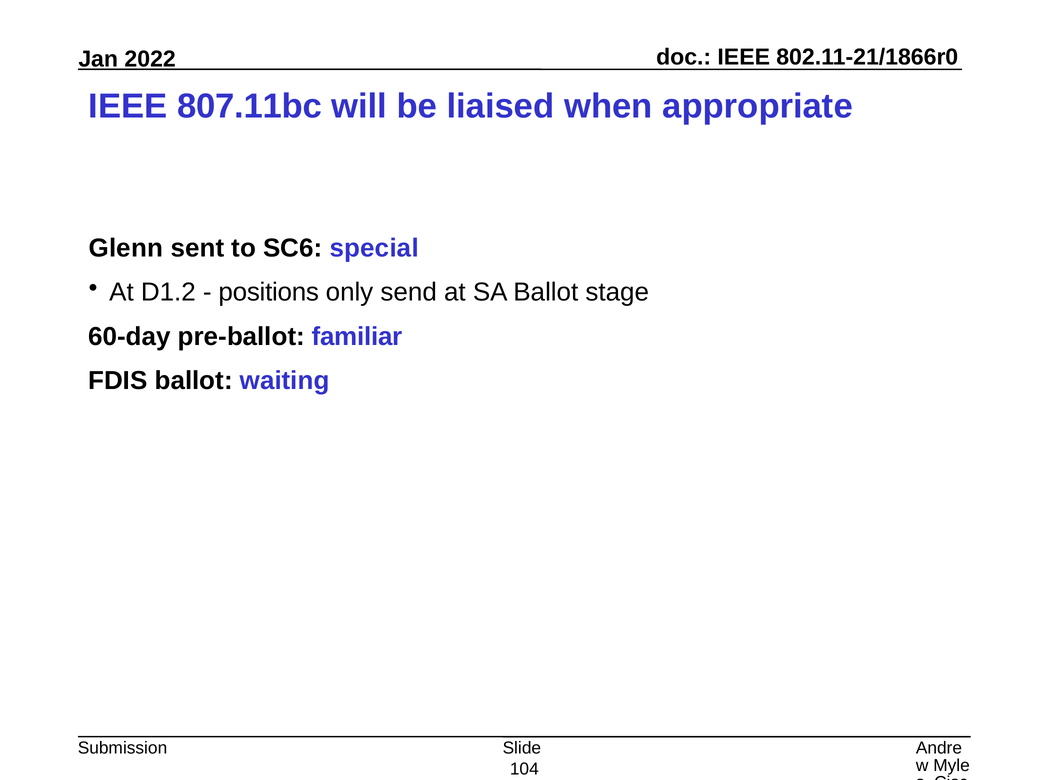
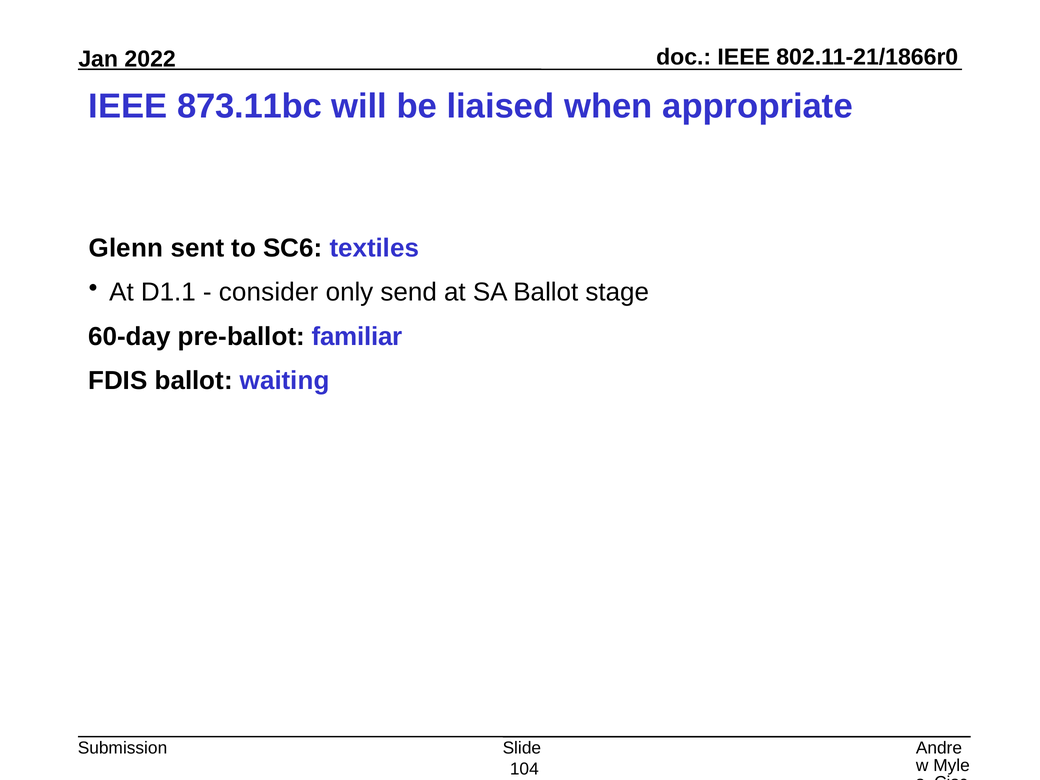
807.11bc: 807.11bc -> 873.11bc
special: special -> textiles
D1.2: D1.2 -> D1.1
positions: positions -> consider
